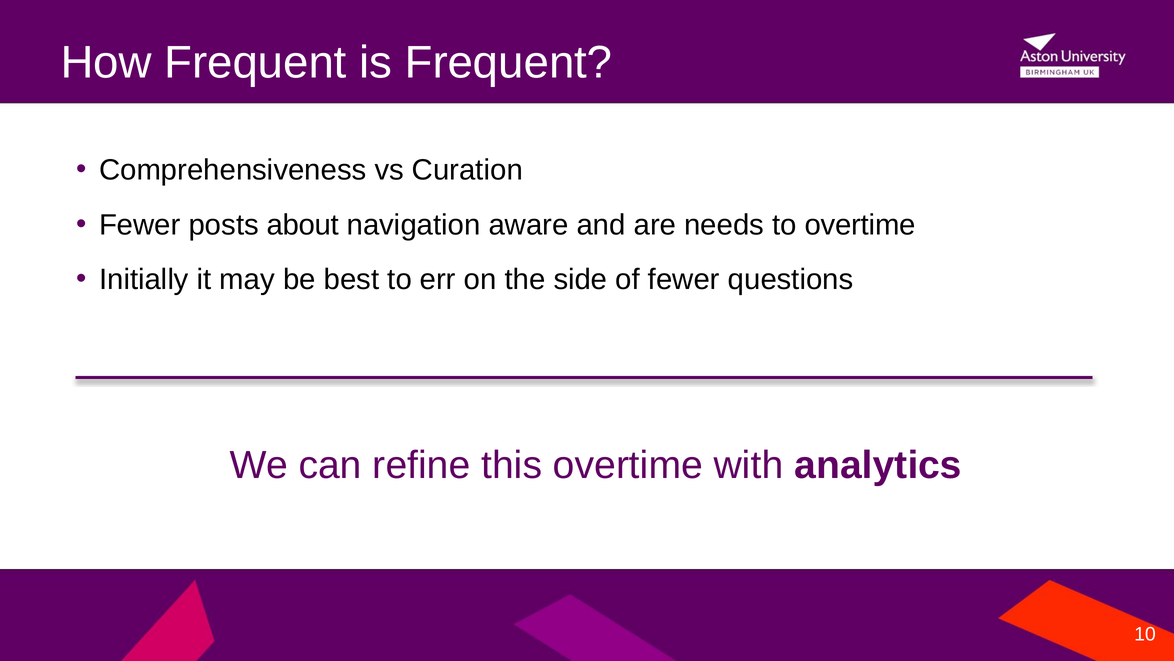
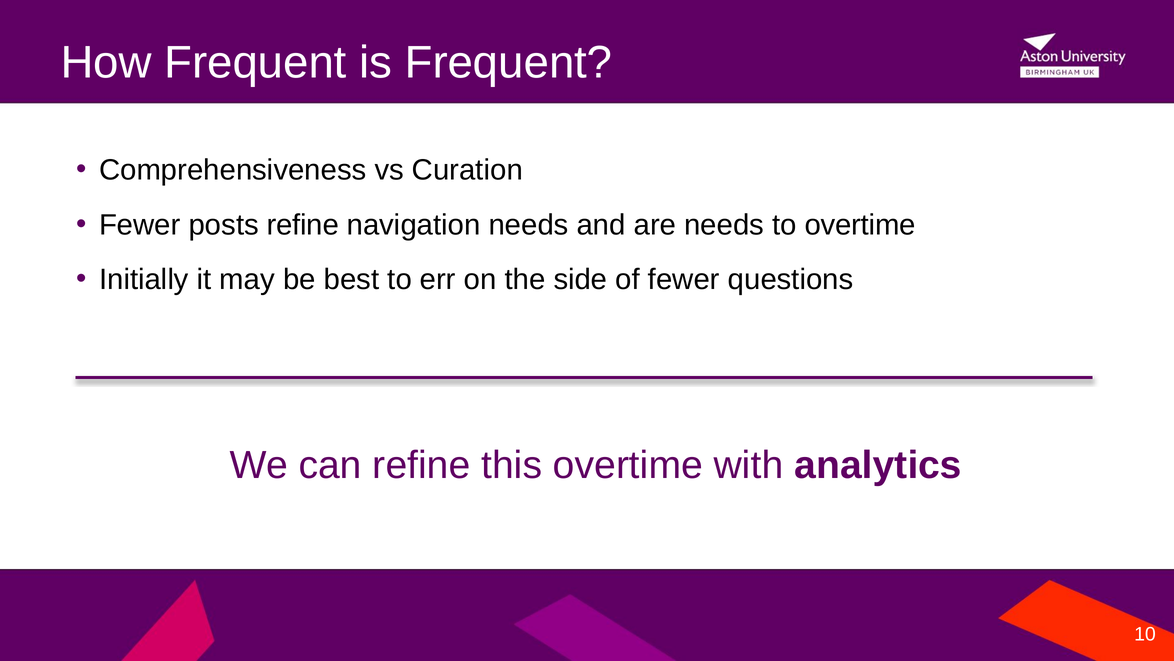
posts about: about -> refine
navigation aware: aware -> needs
